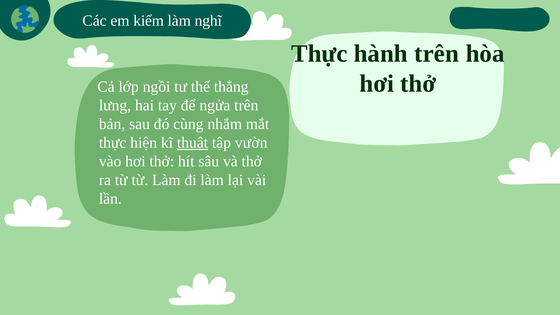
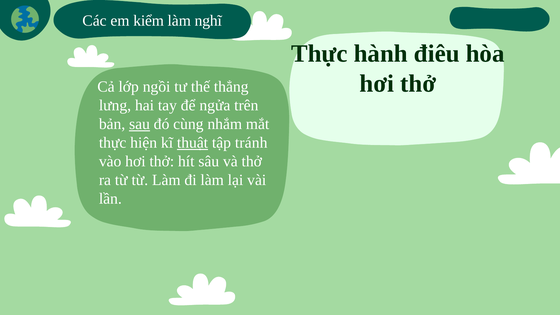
hành trên: trên -> điêu
sau underline: none -> present
vườn: vườn -> tránh
